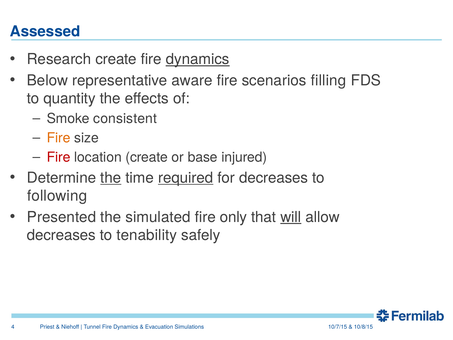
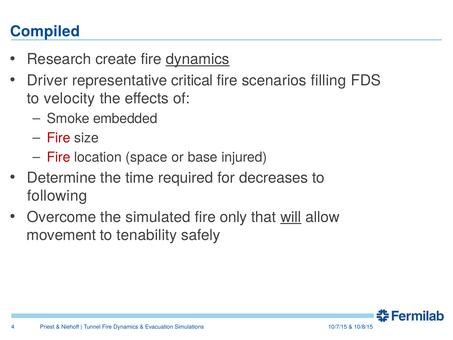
Assessed: Assessed -> Compiled
Below: Below -> Driver
aware: aware -> critical
quantity: quantity -> velocity
consistent: consistent -> embedded
Fire at (59, 138) colour: orange -> red
location create: create -> space
the at (111, 178) underline: present -> none
required underline: present -> none
Presented: Presented -> Overcome
decreases at (61, 235): decreases -> movement
